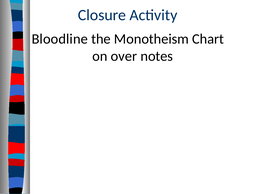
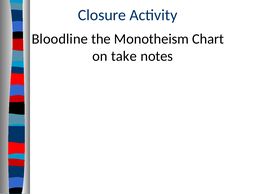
over: over -> take
